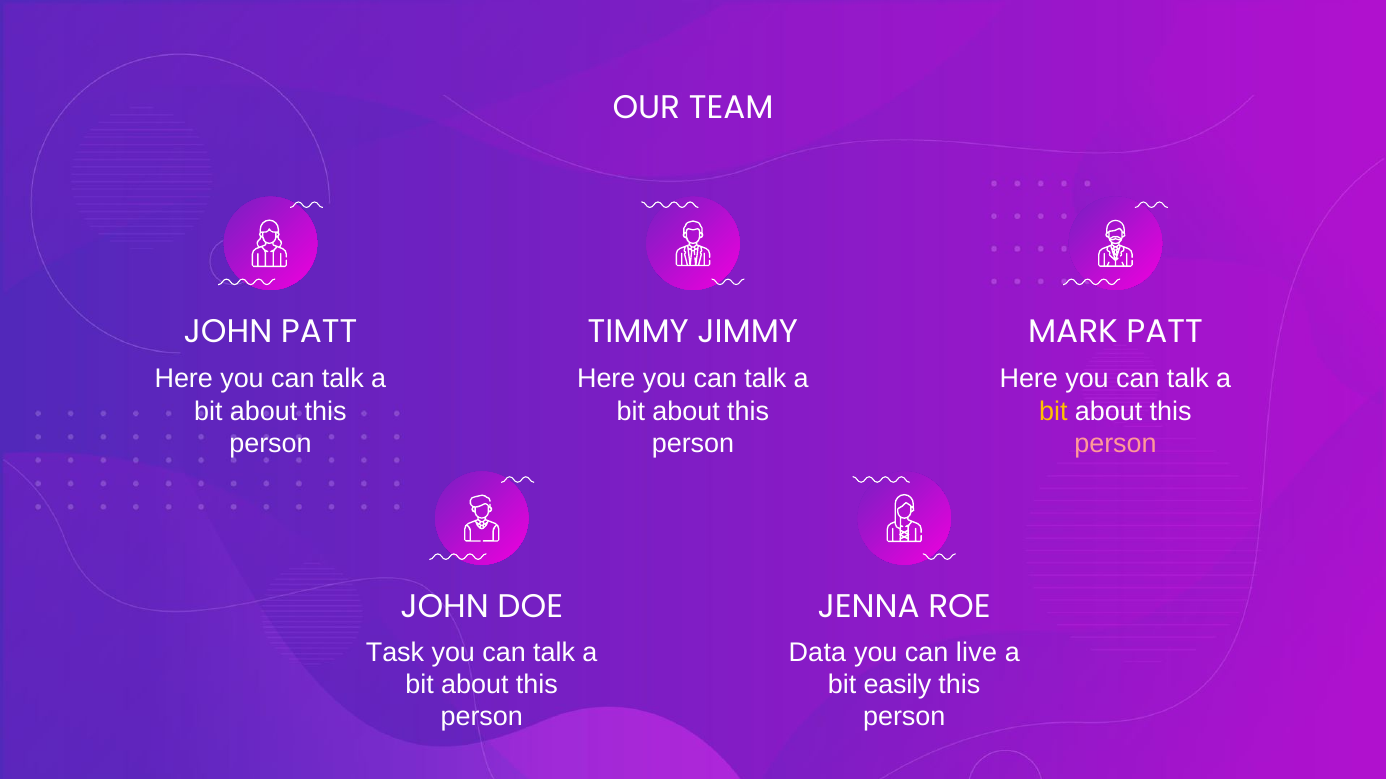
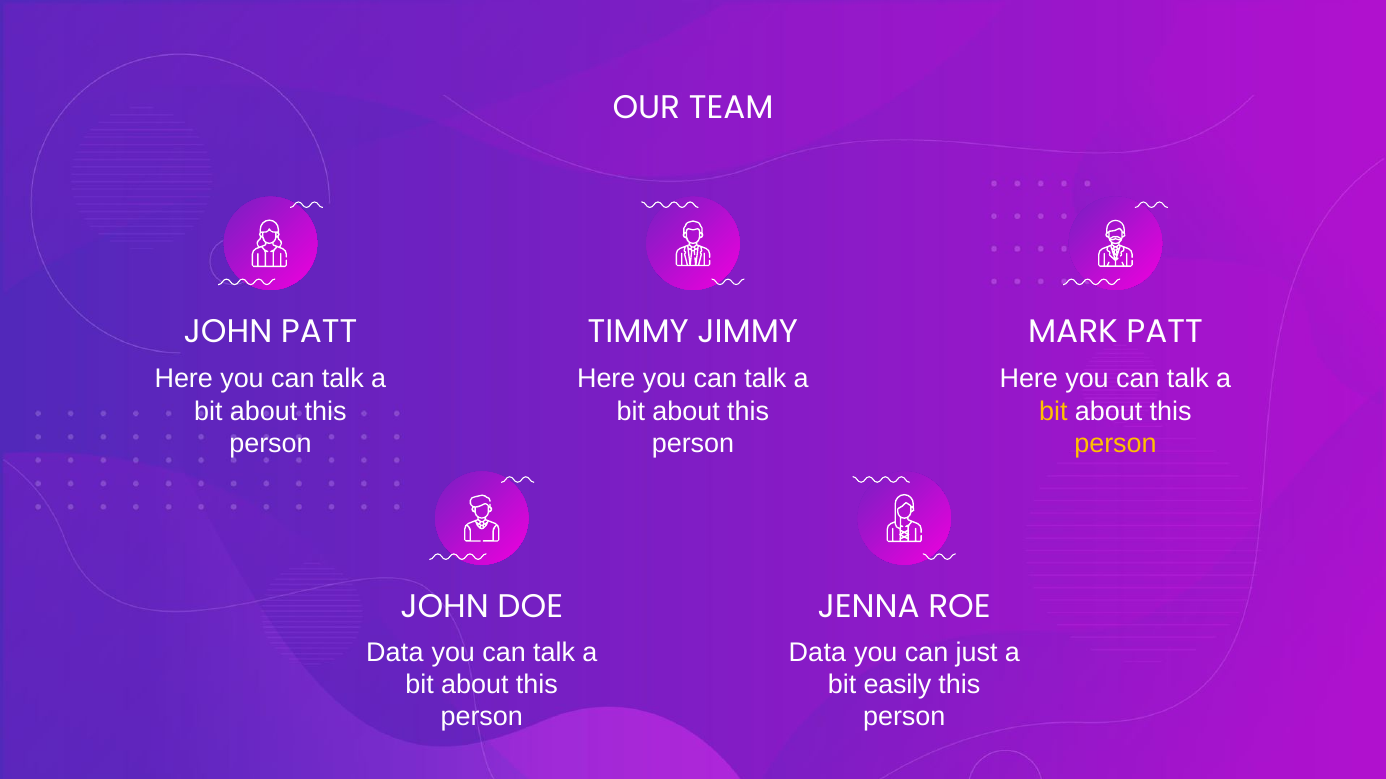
person at (1116, 444) colour: pink -> yellow
Task at (395, 653): Task -> Data
live: live -> just
